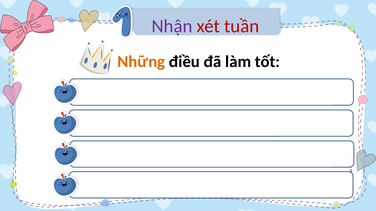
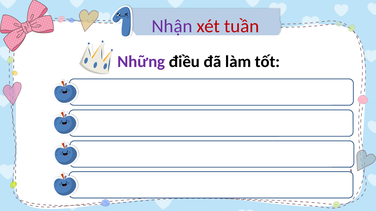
Những colour: orange -> purple
